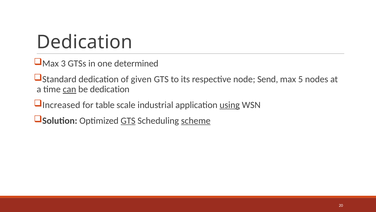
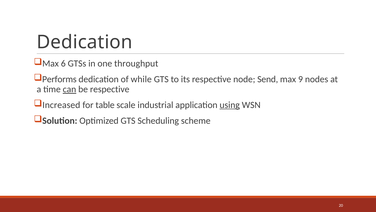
3: 3 -> 6
determined: determined -> throughput
Standard: Standard -> Performs
given: given -> while
5: 5 -> 9
be dedication: dedication -> respective
GTS at (128, 120) underline: present -> none
scheme underline: present -> none
